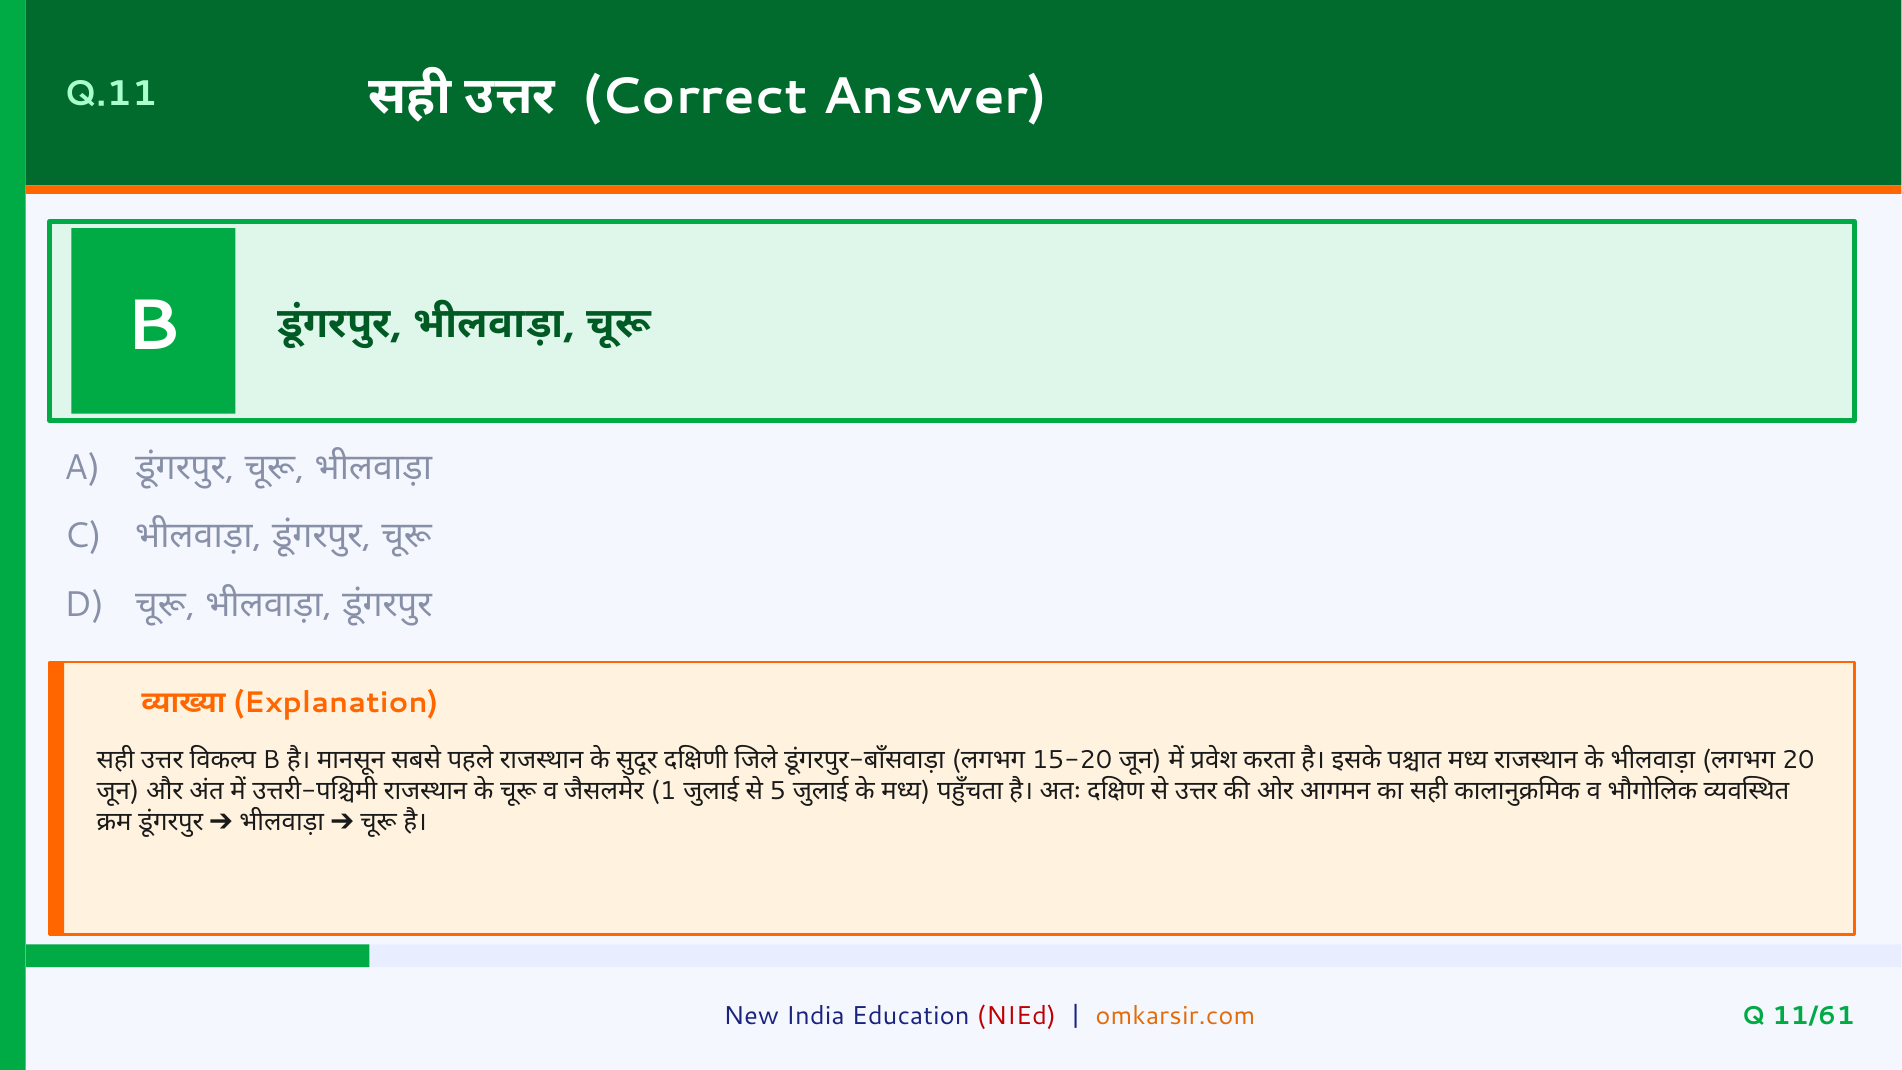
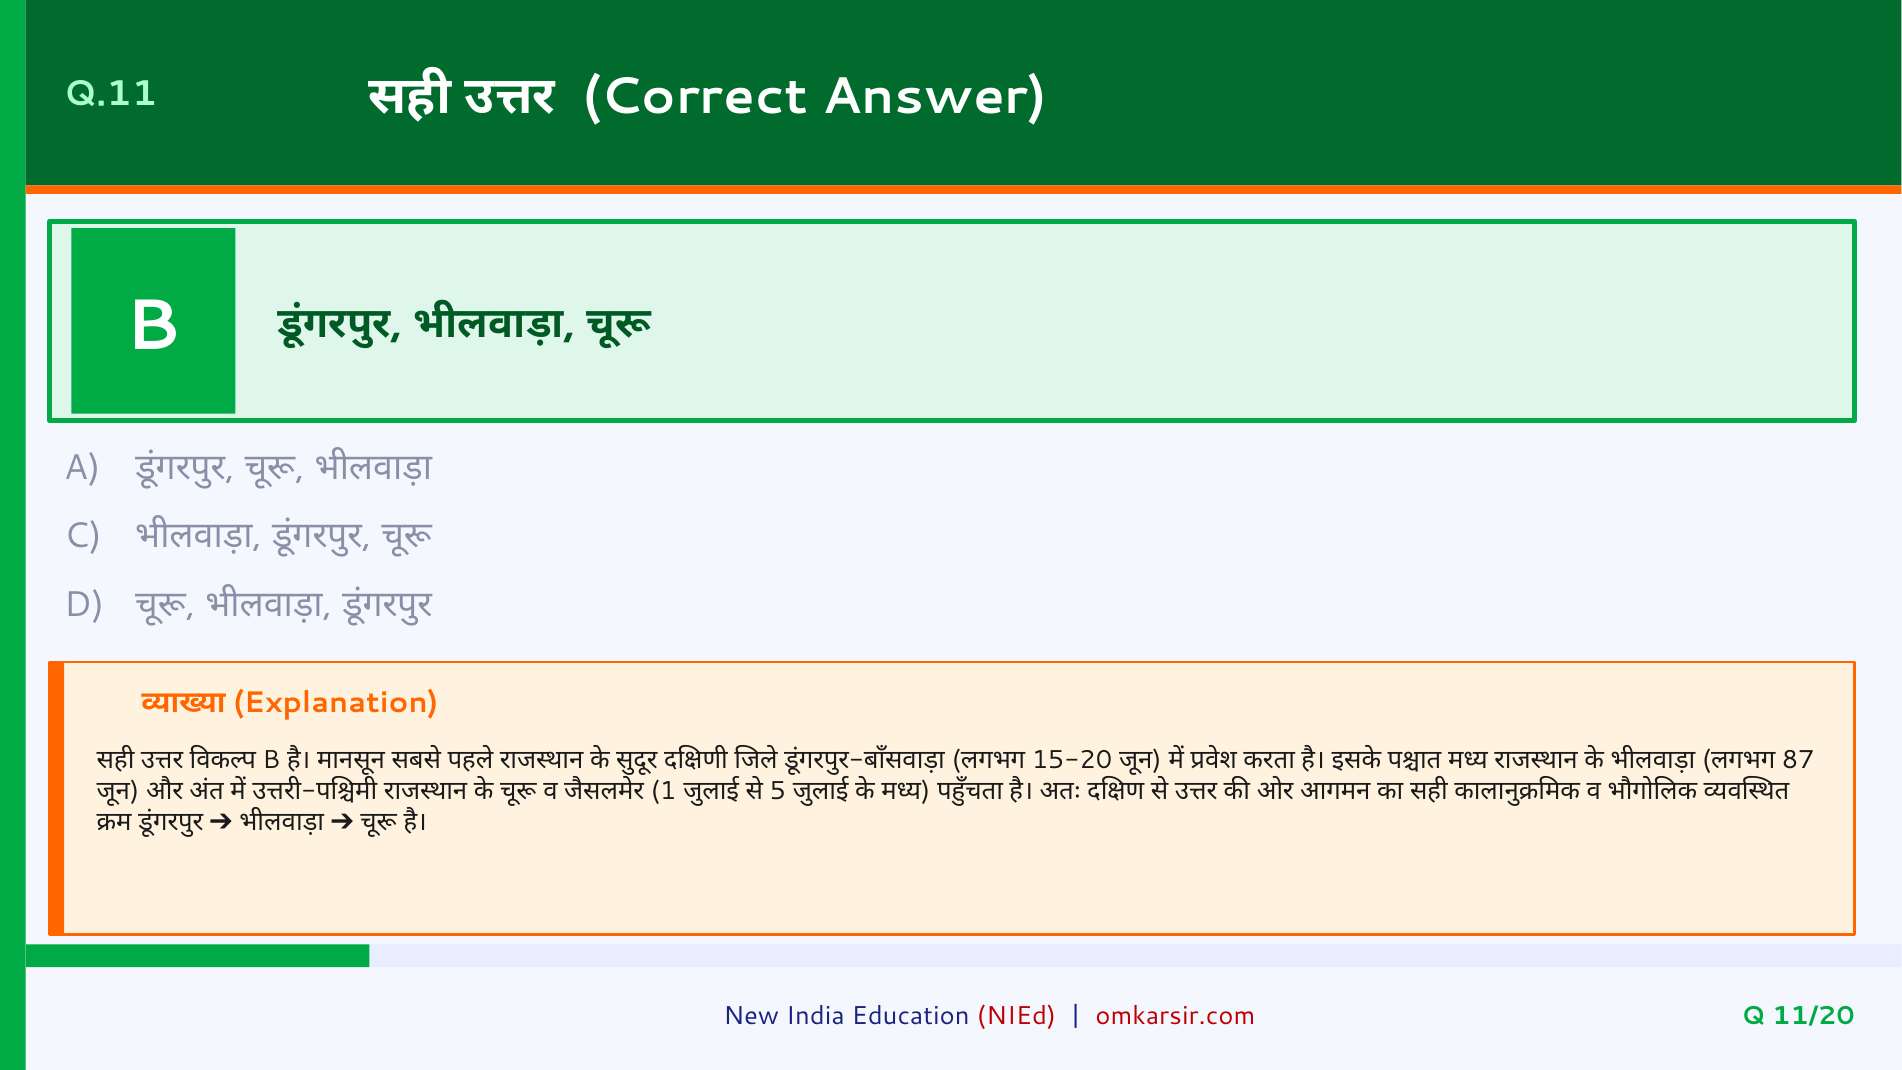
20: 20 -> 87
omkarsir.com colour: orange -> red
11/61: 11/61 -> 11/20
